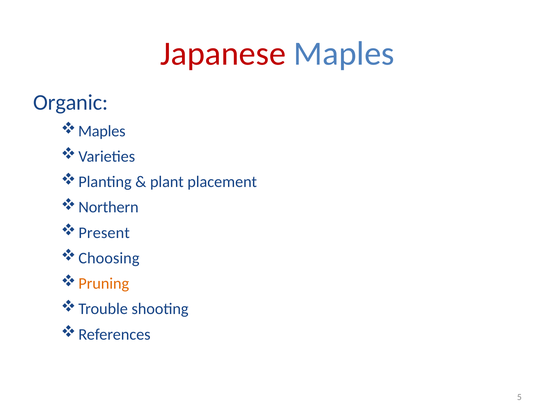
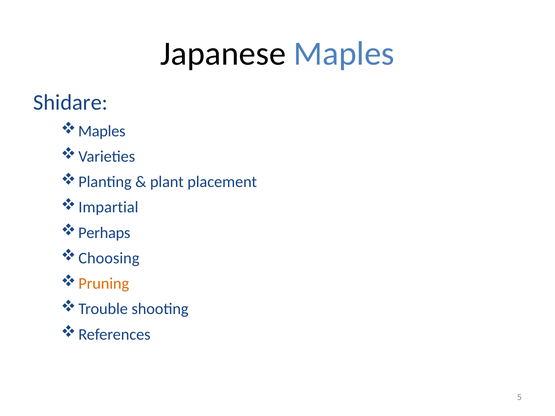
Japanese colour: red -> black
Organic: Organic -> Shidare
Northern: Northern -> Impartial
Present: Present -> Perhaps
